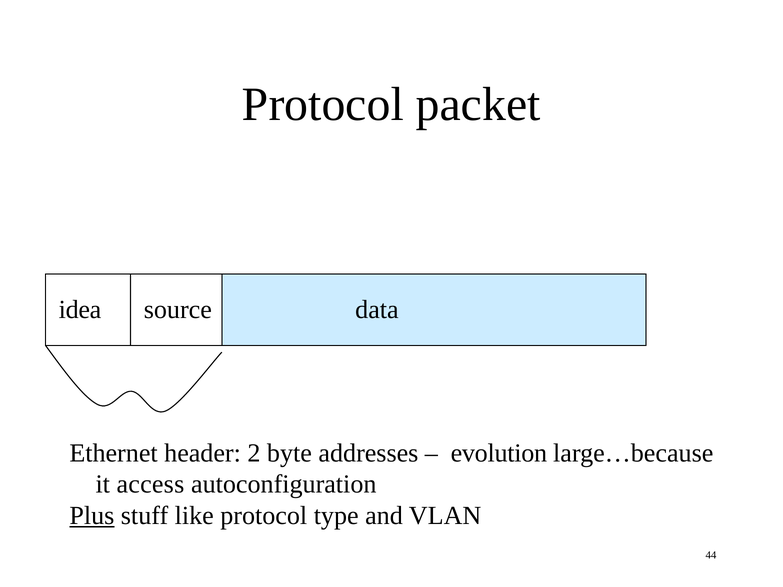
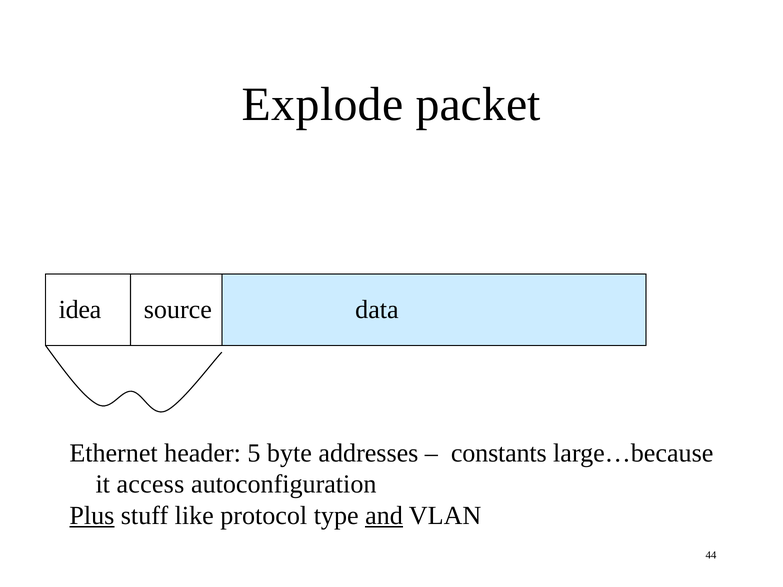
Protocol at (323, 104): Protocol -> Explode
2: 2 -> 5
evolution: evolution -> constants
and underline: none -> present
